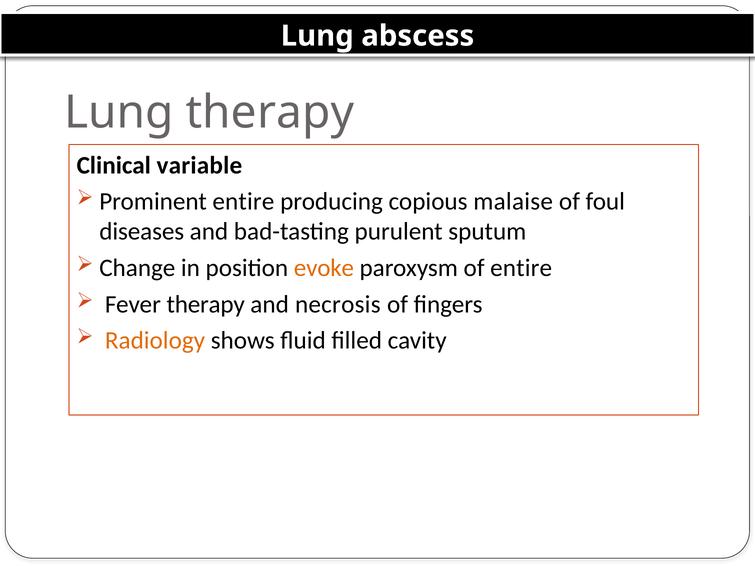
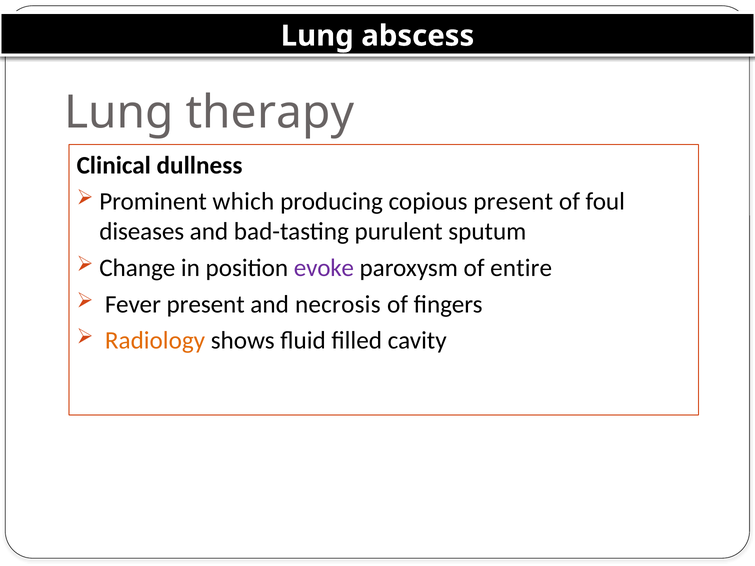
variable: variable -> dullness
Prominent entire: entire -> which
copious malaise: malaise -> present
evoke colour: orange -> purple
Fever therapy: therapy -> present
